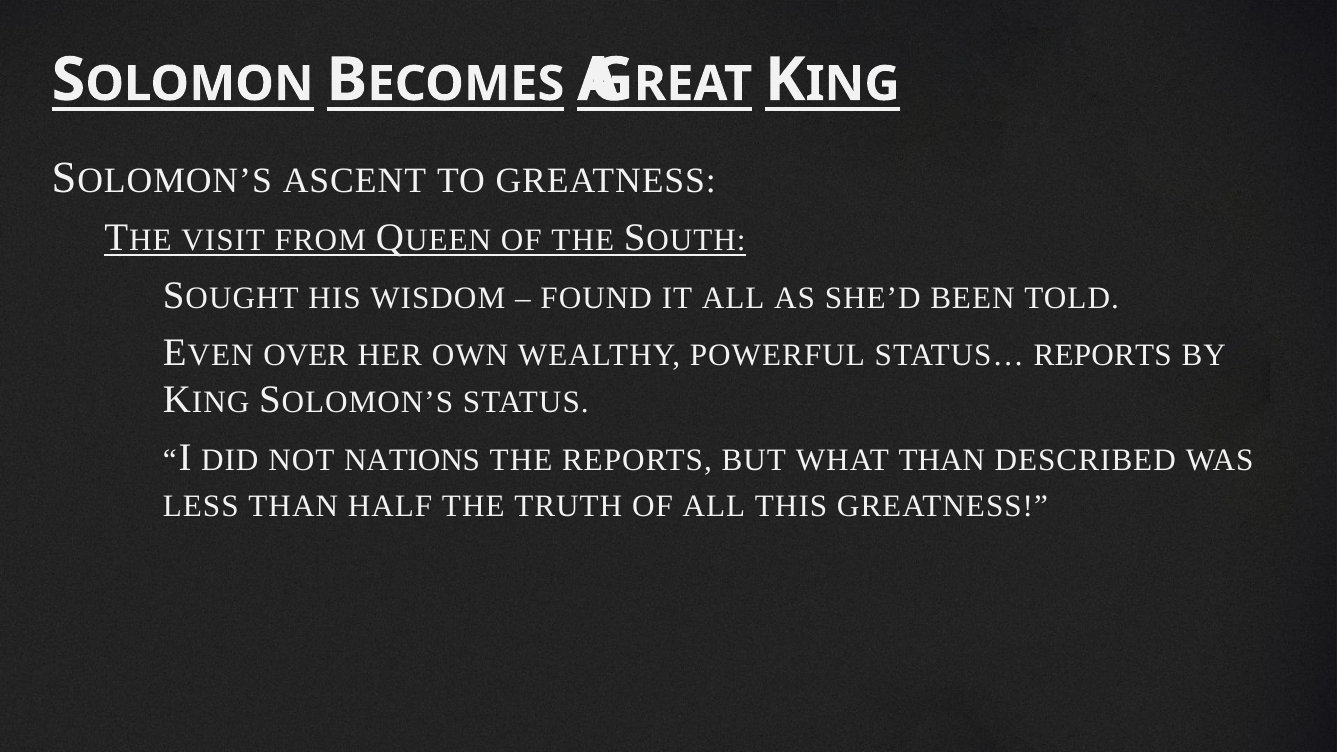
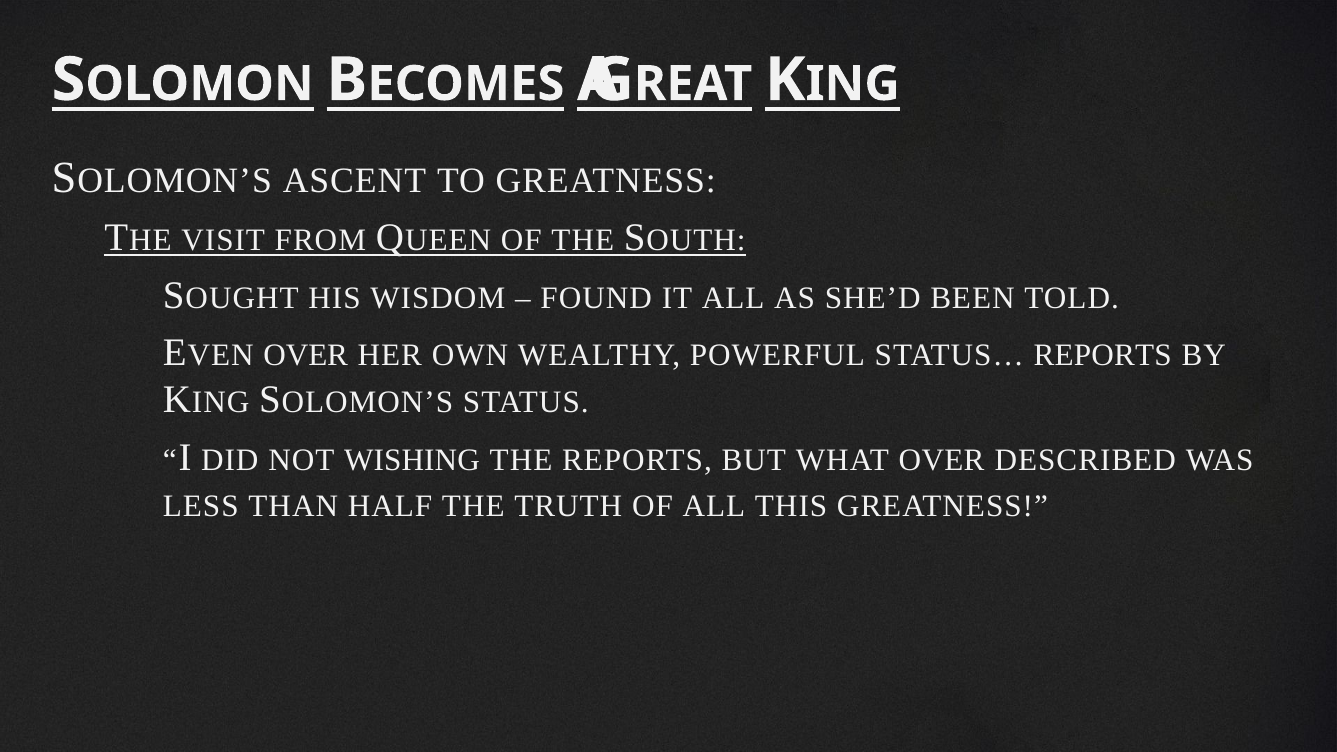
NATIONS: NATIONS -> WISHING
WHAT THAN: THAN -> OVER
